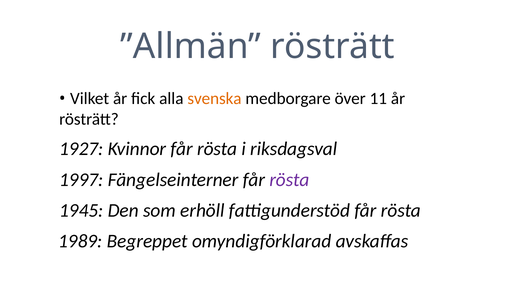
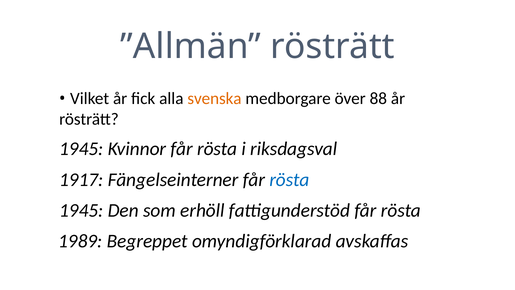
11: 11 -> 88
1927 at (81, 149): 1927 -> 1945
1997: 1997 -> 1917
rösta at (289, 180) colour: purple -> blue
